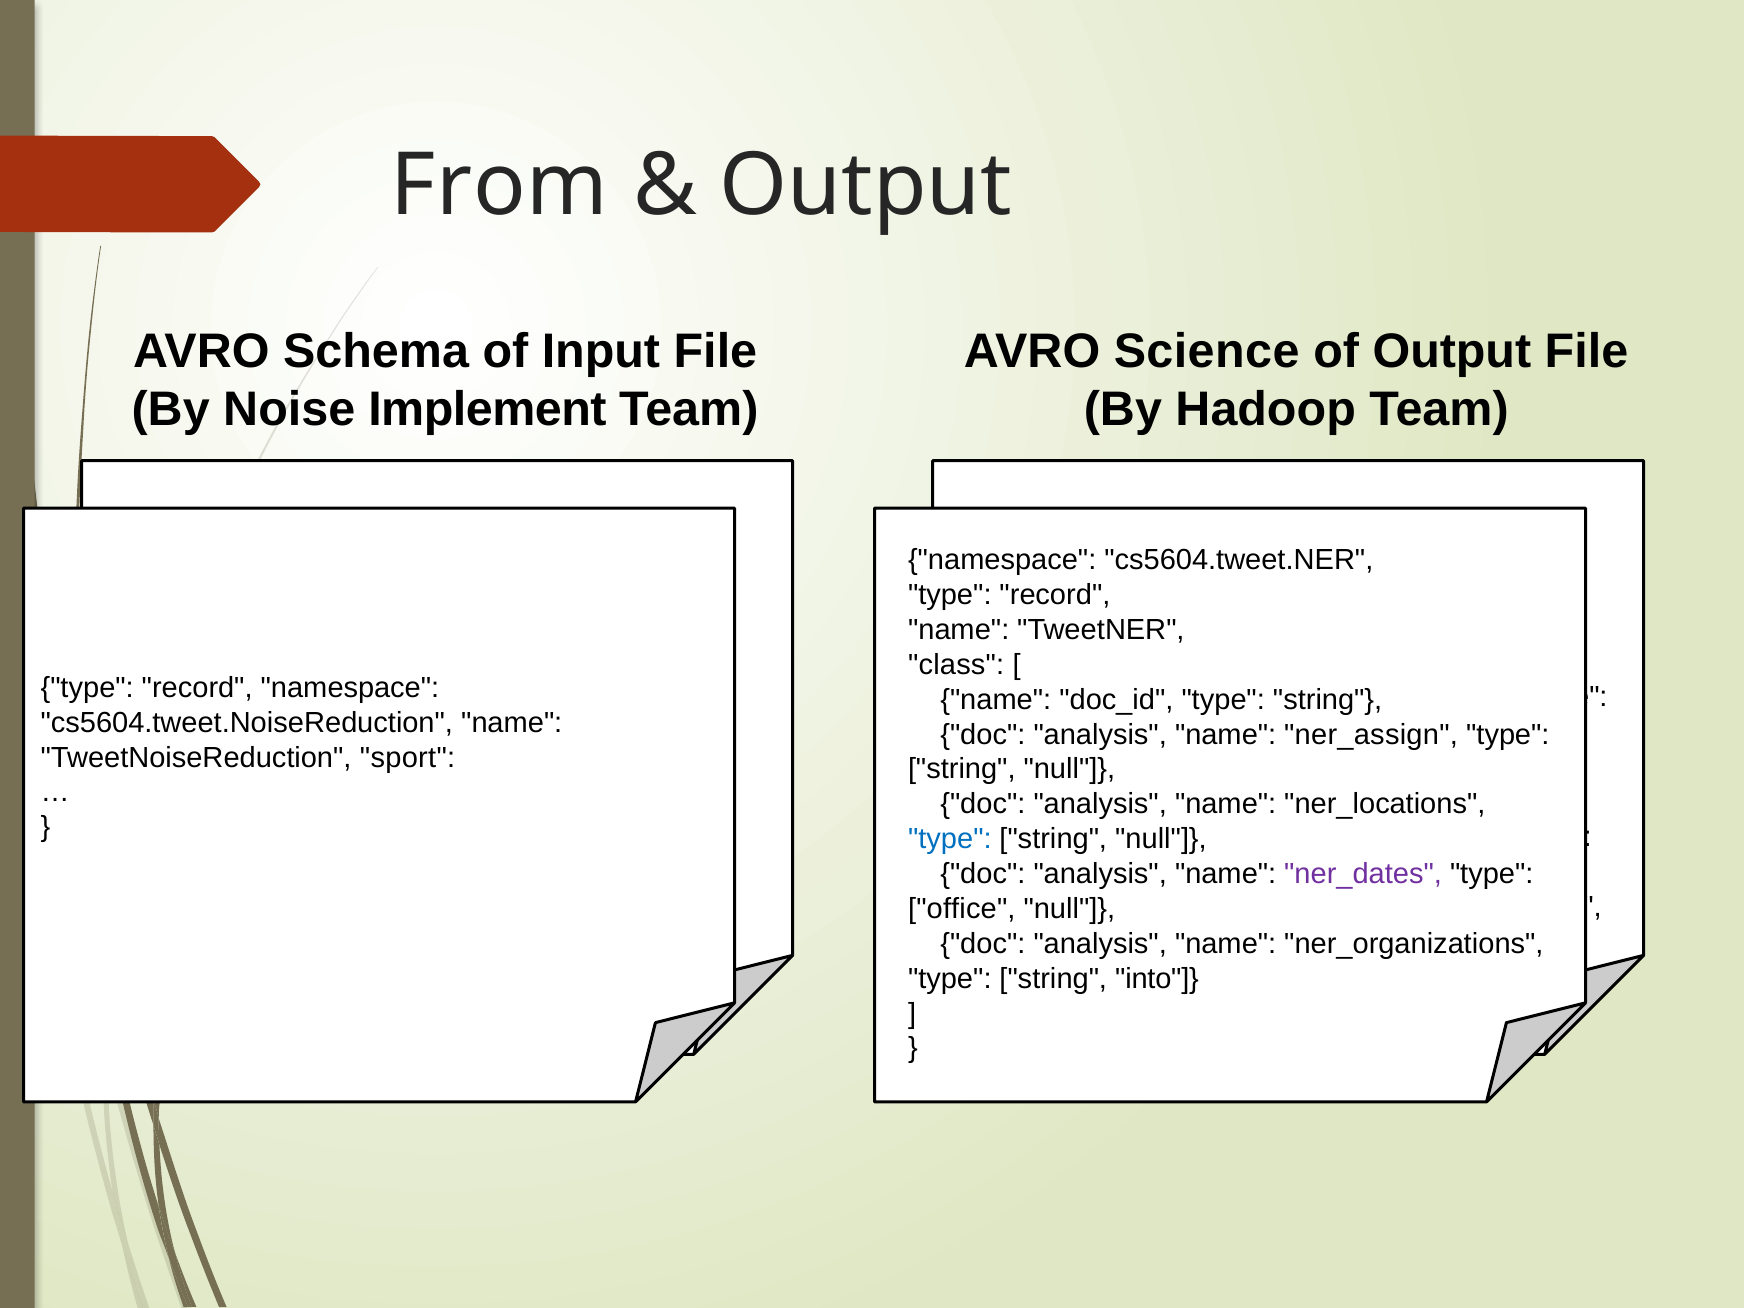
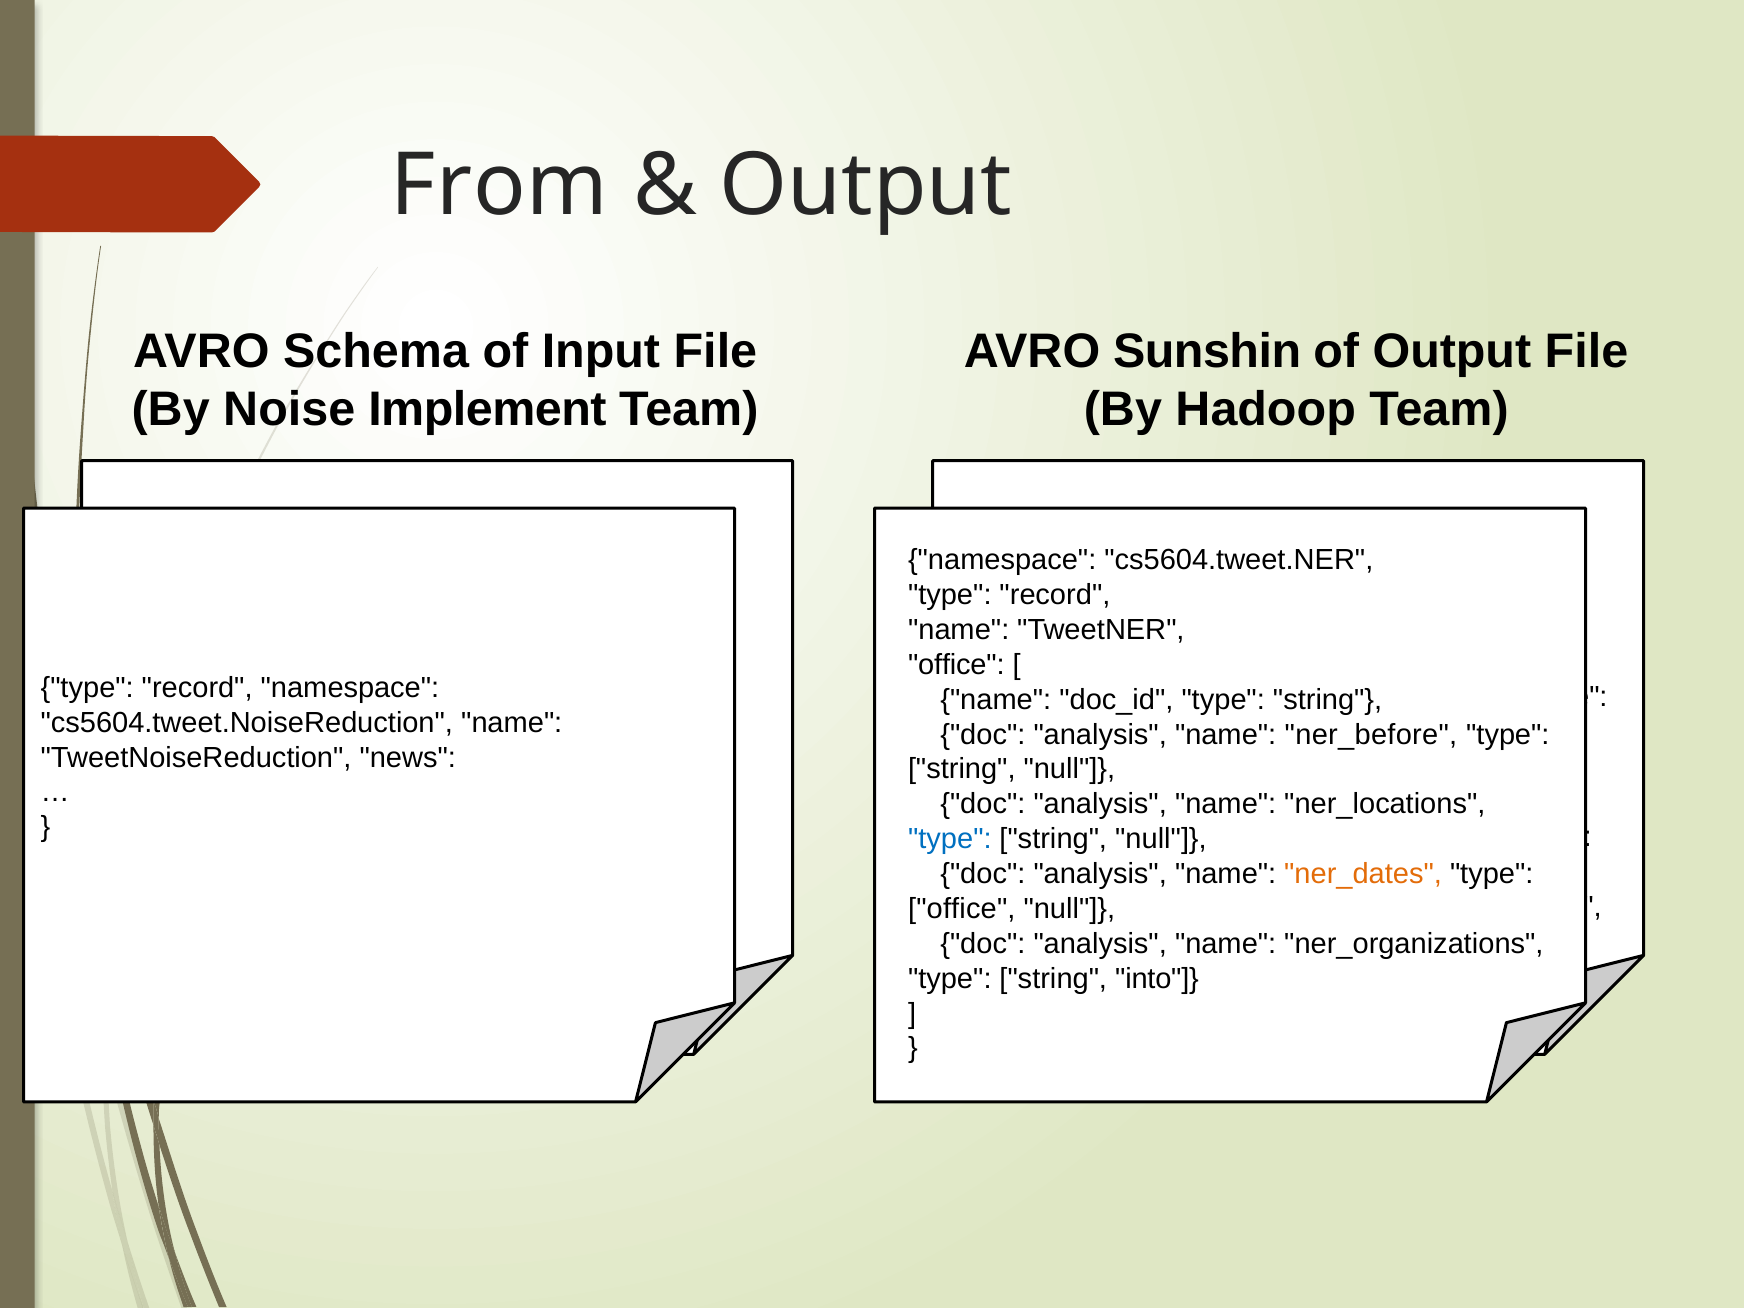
Science: Science -> Sunshin
class at (956, 665): class -> office
ner_assign: ner_assign -> ner_before
sport: sport -> news
ner_dates at (1363, 874) colour: purple -> orange
